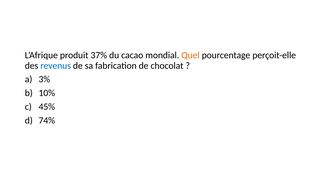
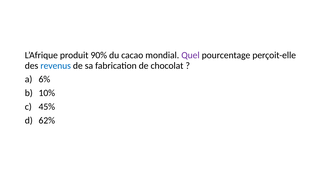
37%: 37% -> 90%
Quel colour: orange -> purple
3%: 3% -> 6%
74%: 74% -> 62%
